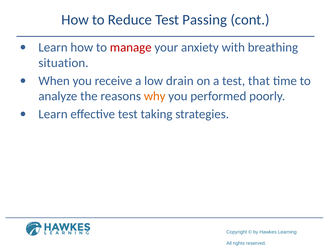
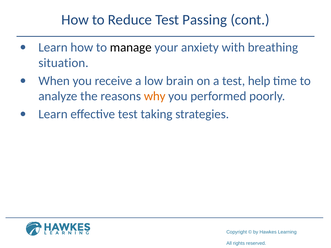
manage colour: red -> black
drain: drain -> brain
that: that -> help
